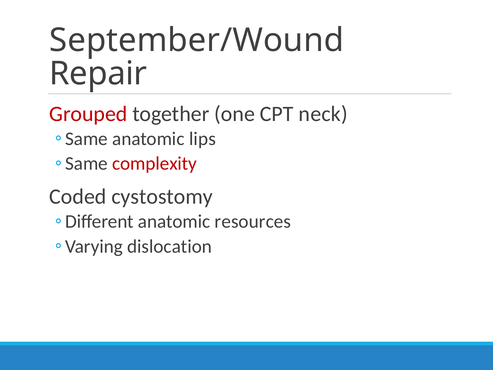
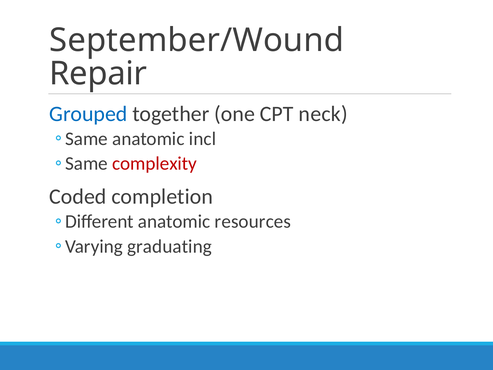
Grouped colour: red -> blue
lips: lips -> incl
cystostomy: cystostomy -> completion
dislocation: dislocation -> graduating
